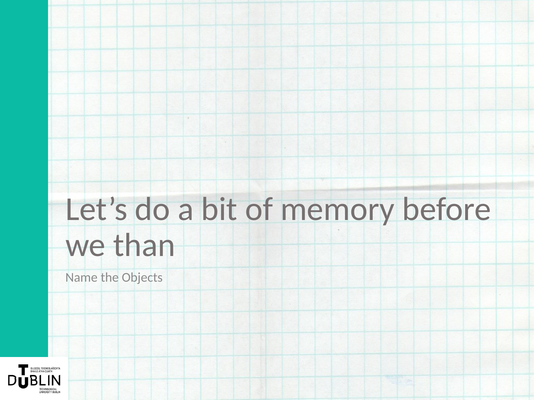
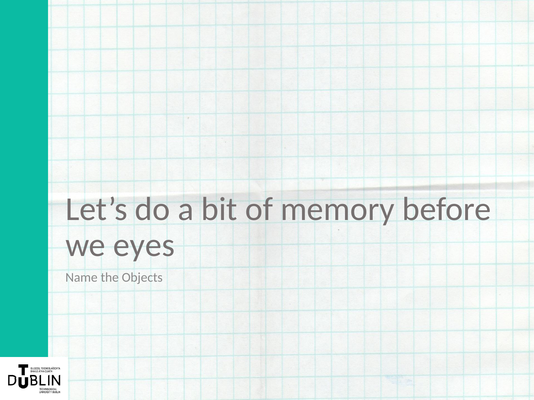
than: than -> eyes
